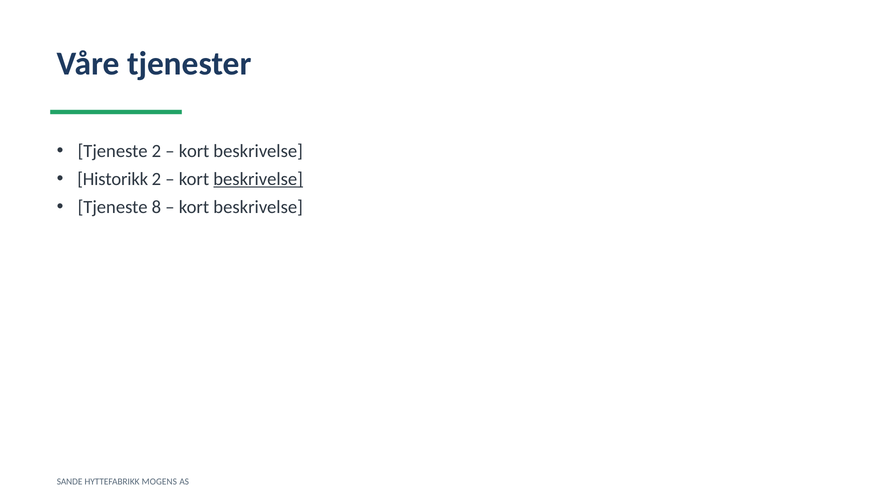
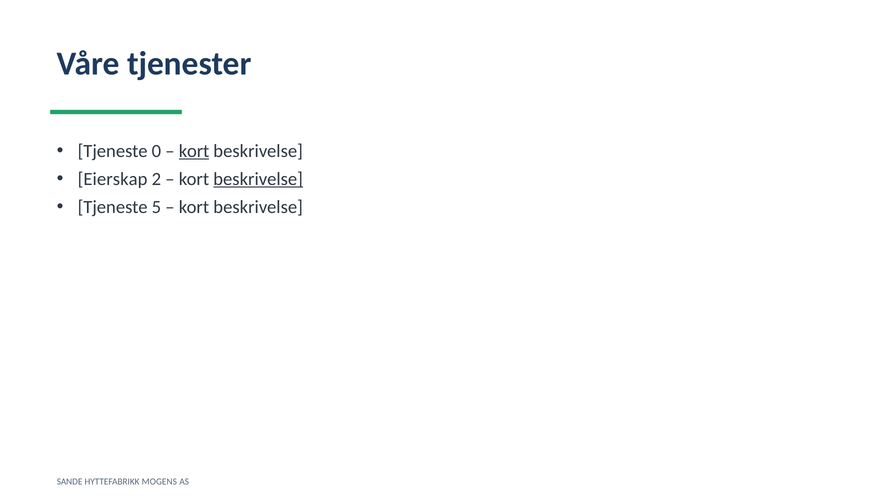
Tjeneste 2: 2 -> 0
kort at (194, 151) underline: none -> present
Historikk: Historikk -> Eierskap
8: 8 -> 5
